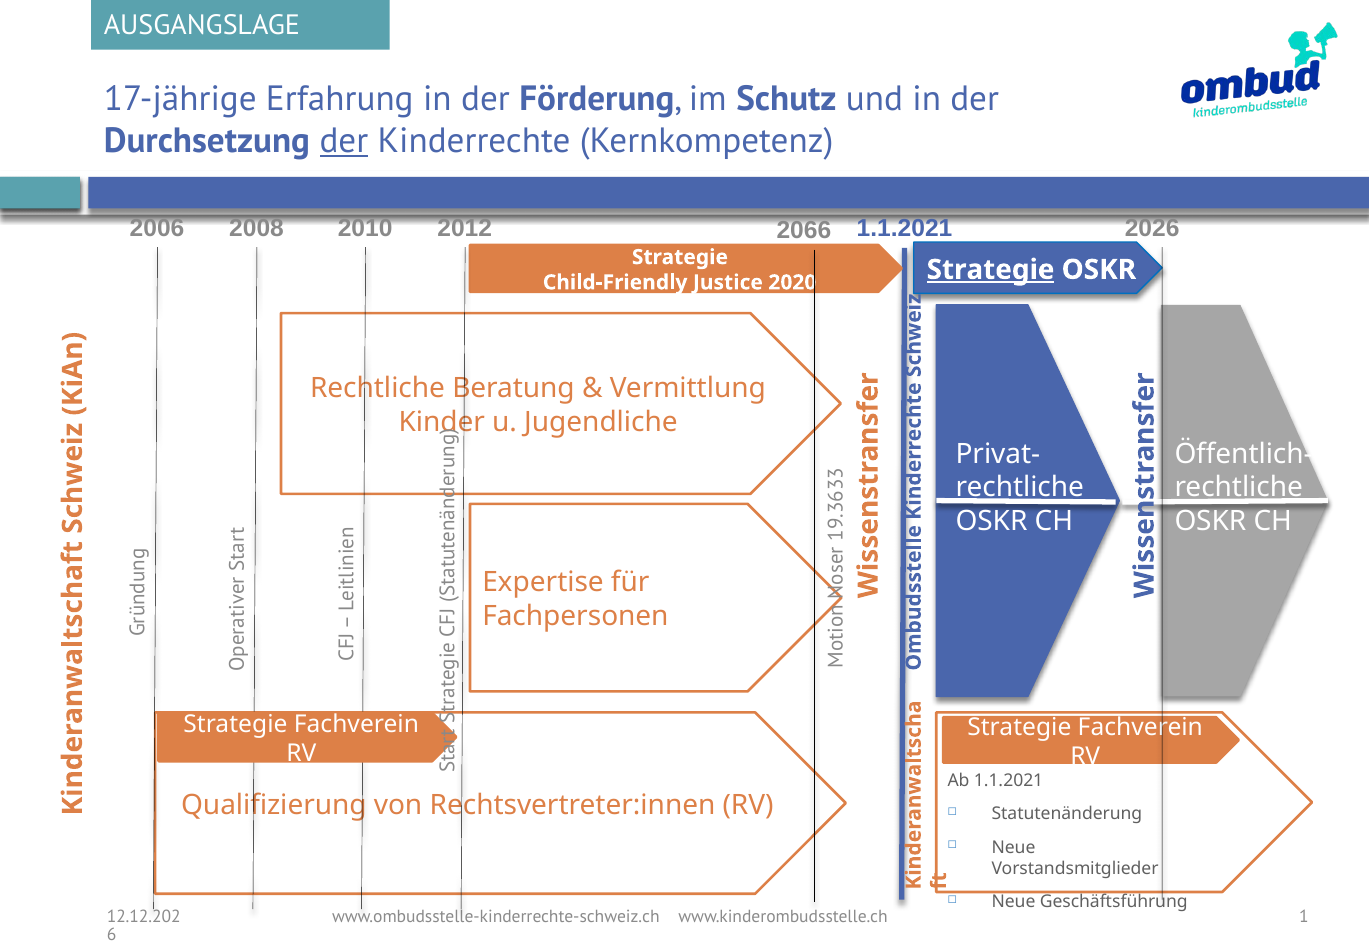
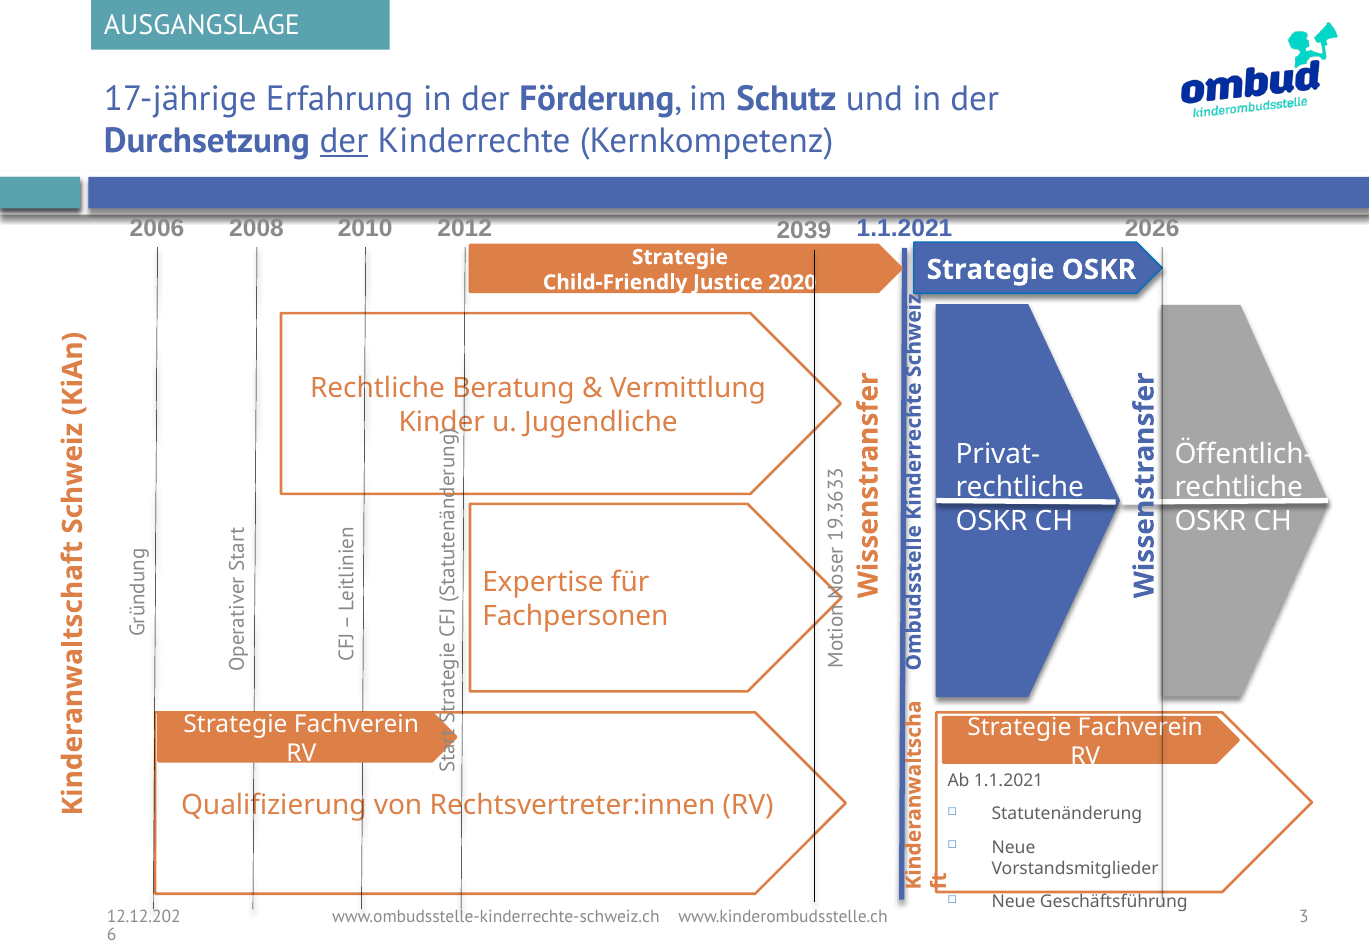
2066: 2066 -> 2039
Strategie at (991, 270) underline: present -> none
www.kinderombudsstelle.ch 1: 1 -> 3
